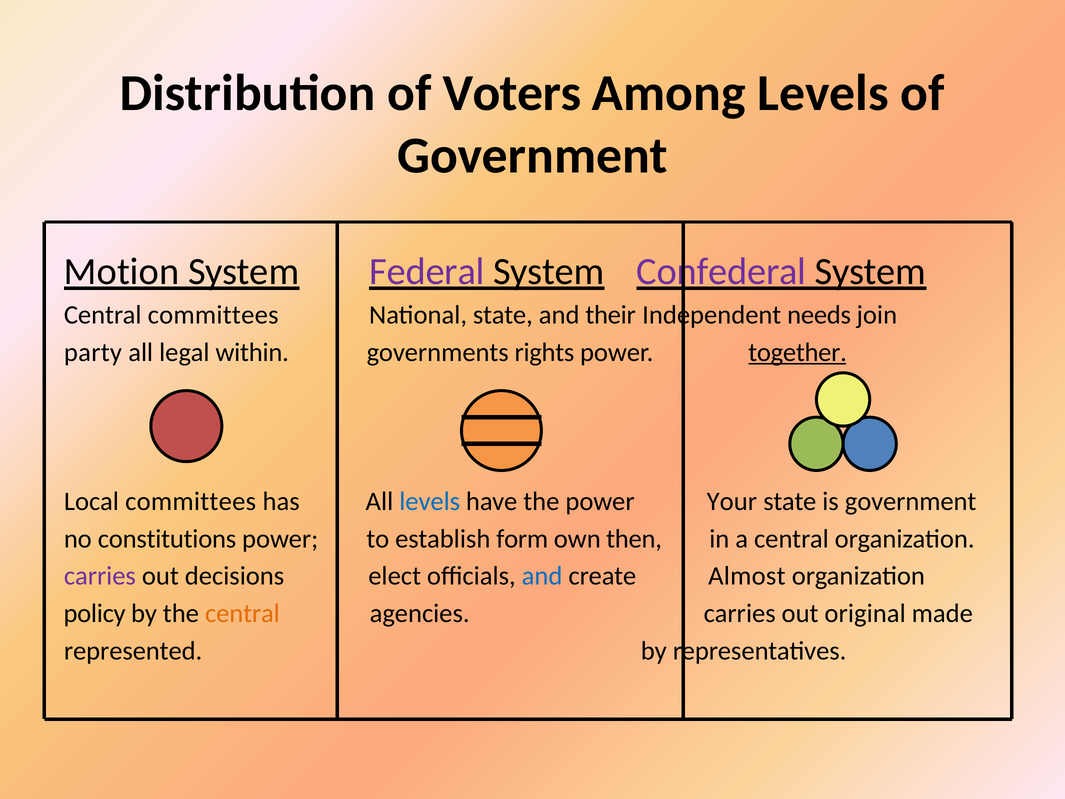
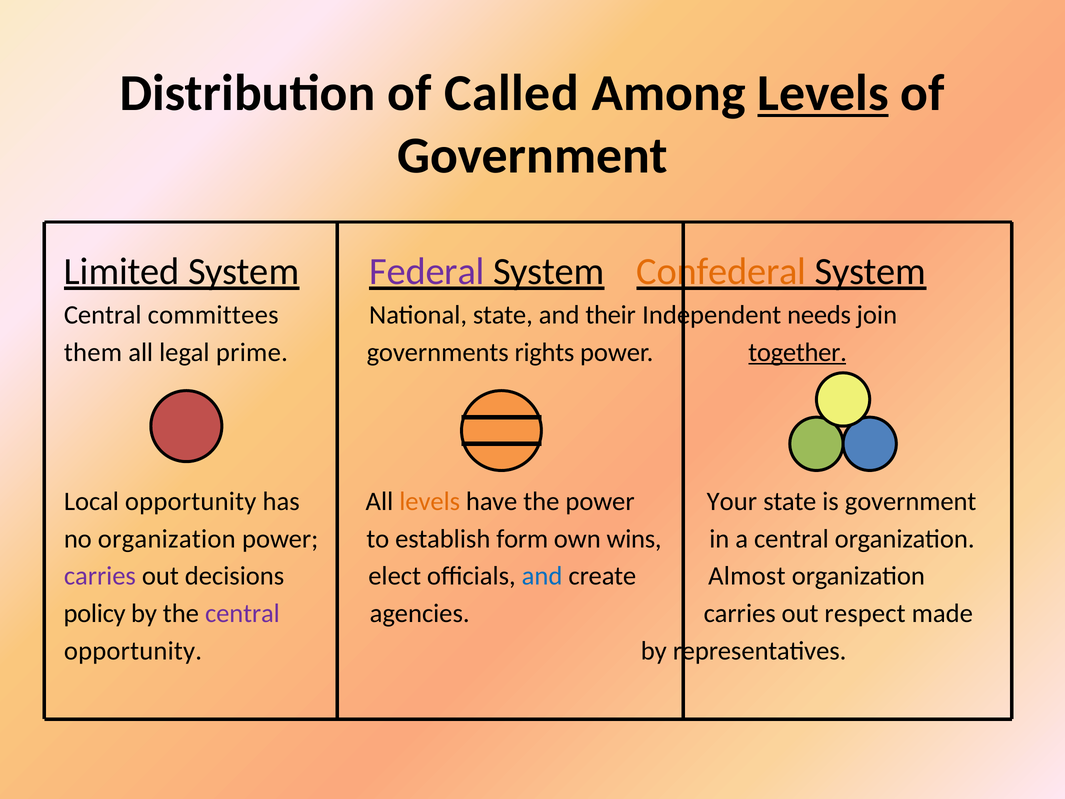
Voters: Voters -> Called
Levels at (823, 93) underline: none -> present
Motion: Motion -> Limited
Confederal colour: purple -> orange
party: party -> them
within: within -> prime
Local committees: committees -> opportunity
levels at (430, 501) colour: blue -> orange
no constitutions: constitutions -> organization
then: then -> wins
central at (242, 613) colour: orange -> purple
original: original -> respect
represented at (133, 651): represented -> opportunity
